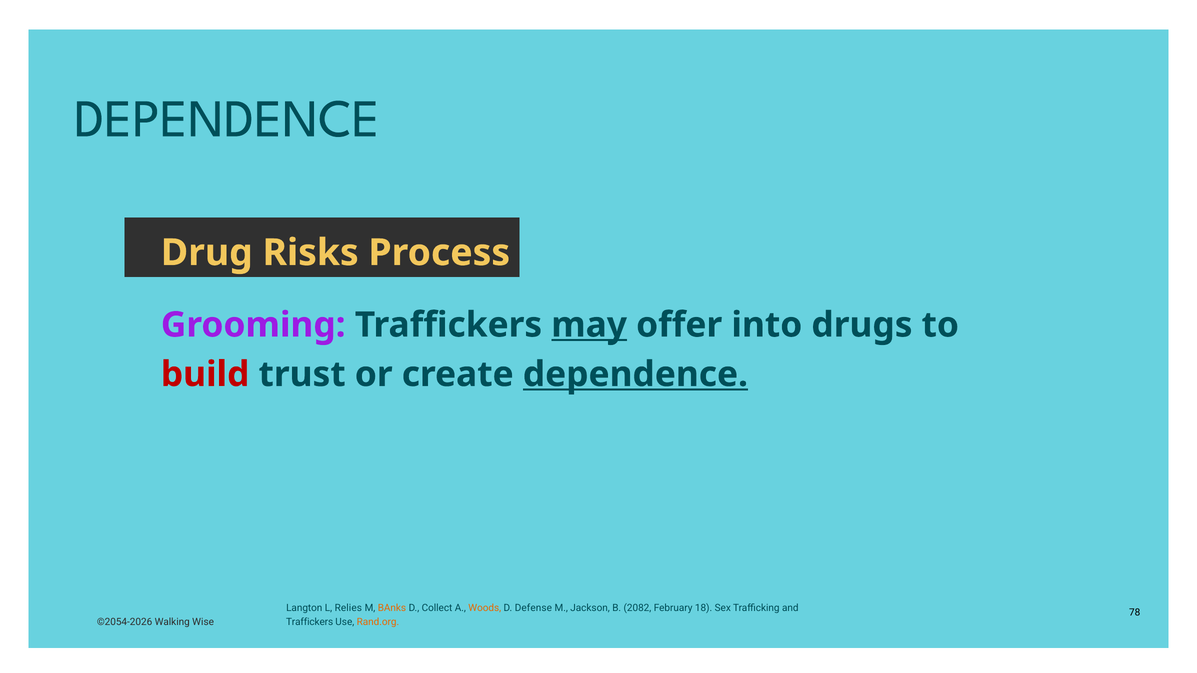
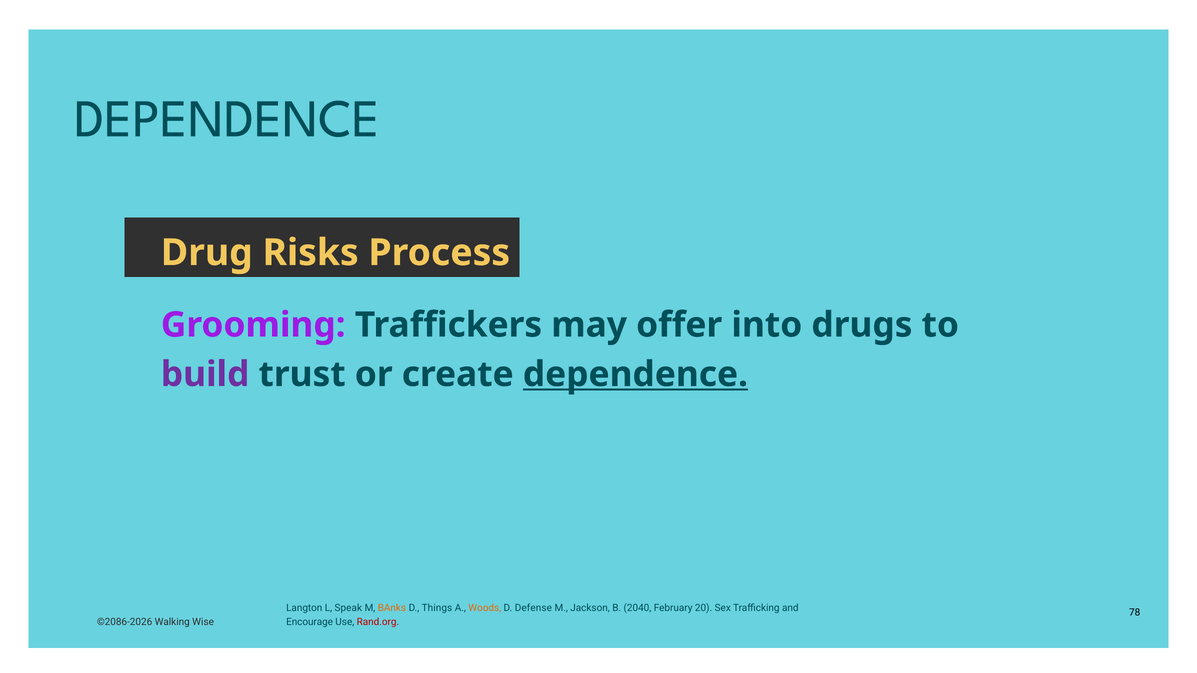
may underline: present -> none
build colour: red -> purple
Relies: Relies -> Speak
Collect: Collect -> Things
2082: 2082 -> 2040
18: 18 -> 20
©2054-2026: ©2054-2026 -> ©2086-2026
Traffickers at (310, 622): Traffickers -> Encourage
Rand.org colour: orange -> red
